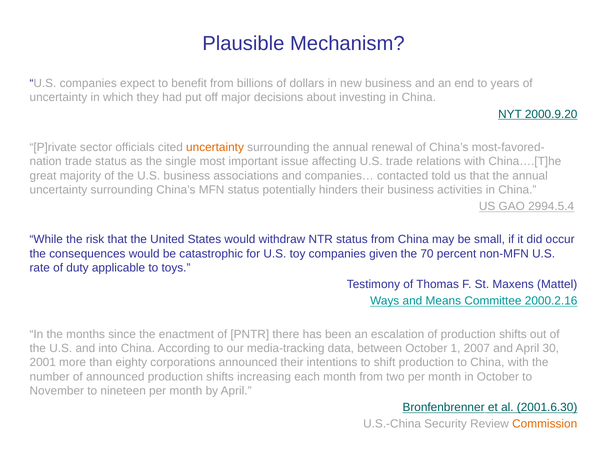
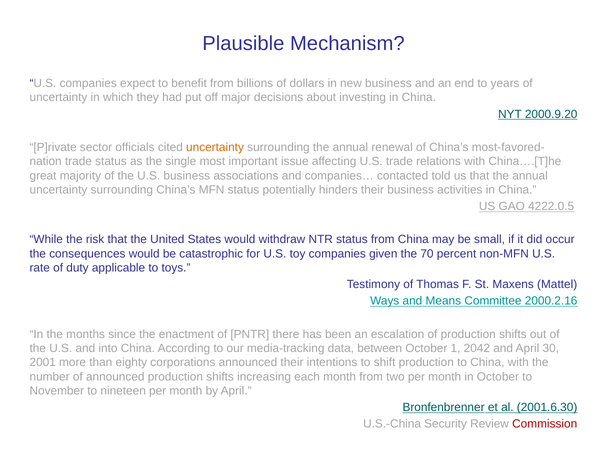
2994.5.4: 2994.5.4 -> 4222.0.5
2007: 2007 -> 2042
Commission colour: orange -> red
